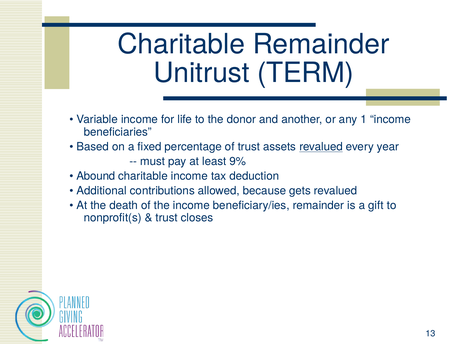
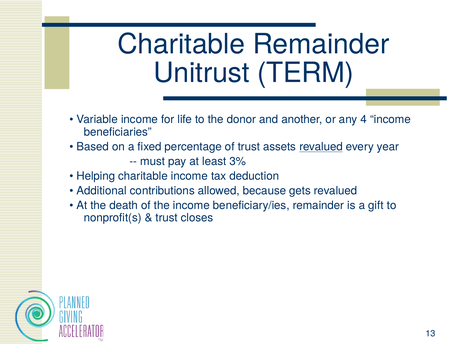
1: 1 -> 4
9%: 9% -> 3%
Abound: Abound -> Helping
